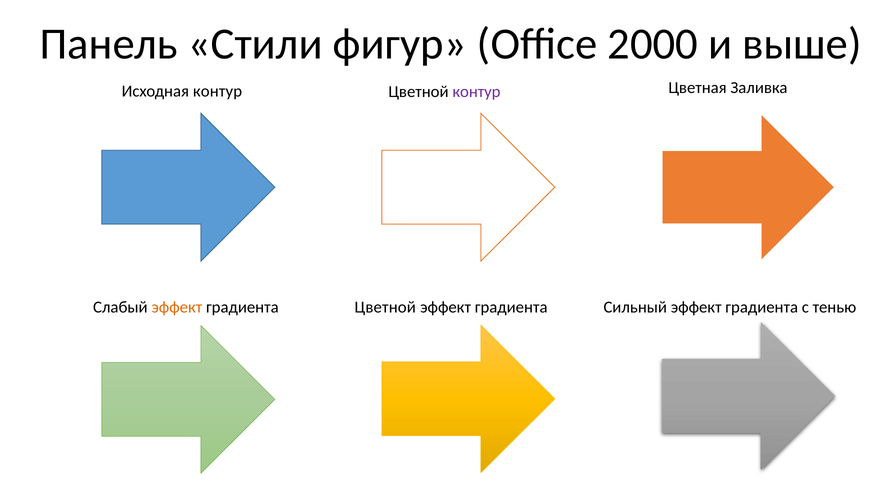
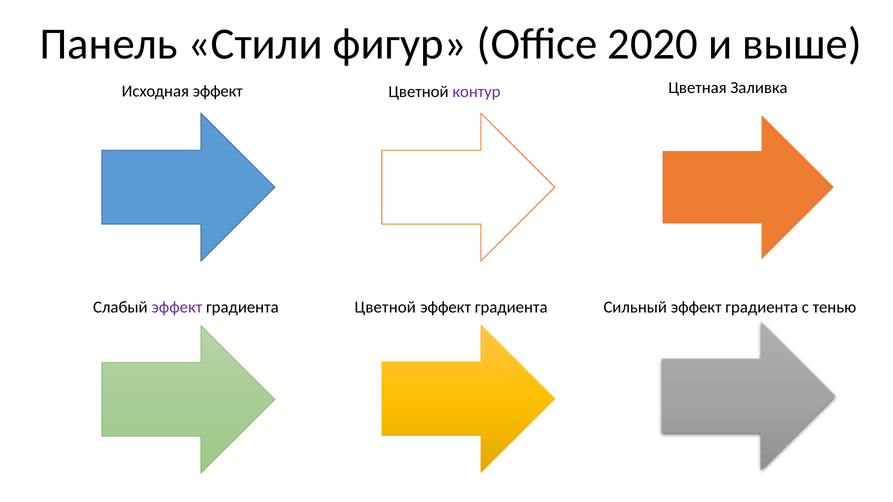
2000: 2000 -> 2020
Исходная контур: контур -> эффект
эффект at (177, 307) colour: orange -> purple
